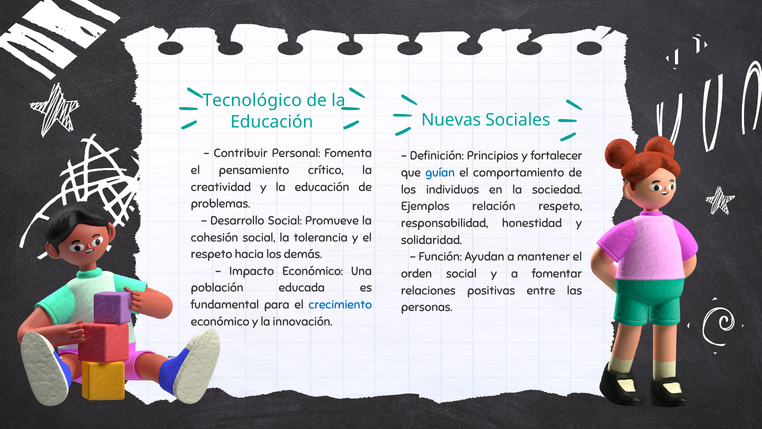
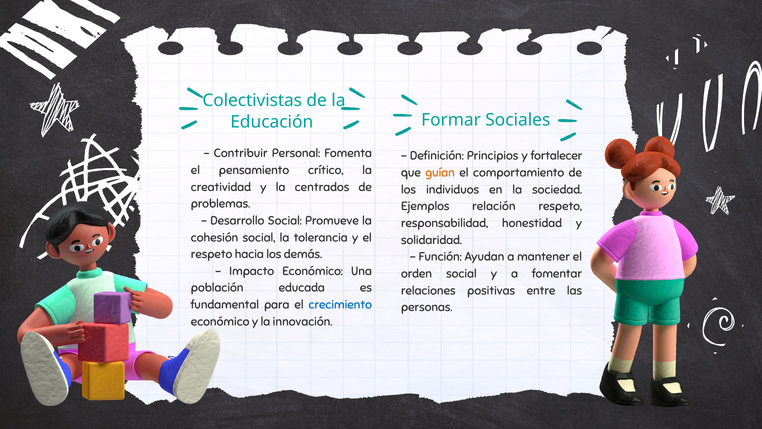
Tecnológico: Tecnológico -> Colectivistas
Nuevas: Nuevas -> Formar
guían colour: blue -> orange
y la educación: educación -> centrados
